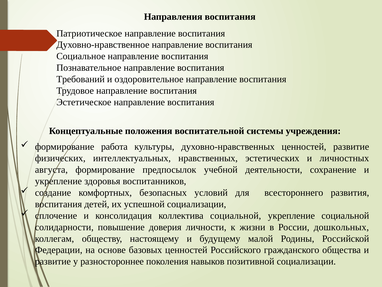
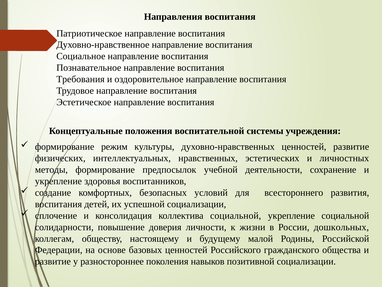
Требований: Требований -> Требования
работа: работа -> режим
августа: августа -> методы
